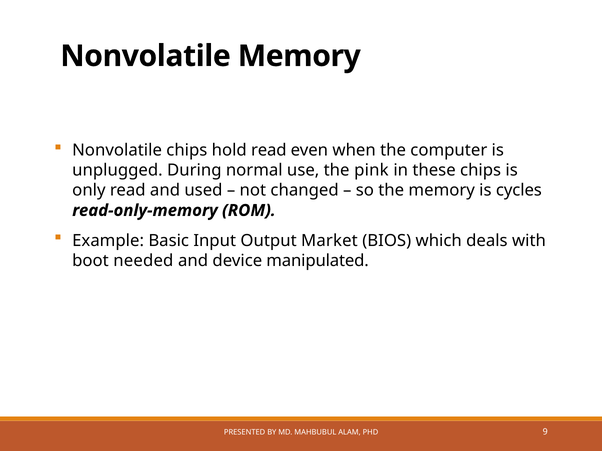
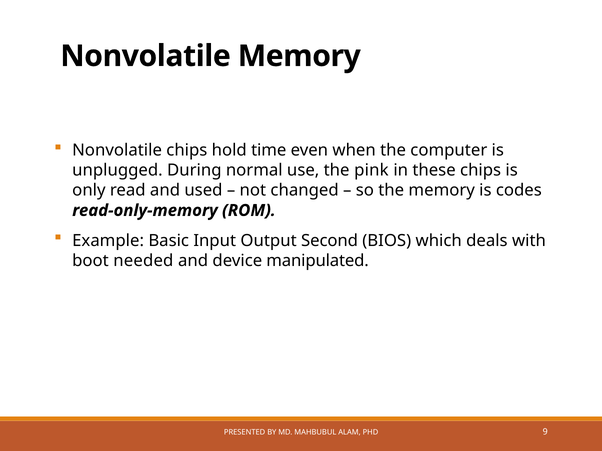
hold read: read -> time
cycles: cycles -> codes
Market: Market -> Second
